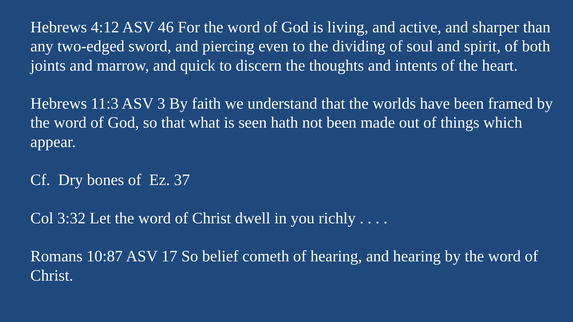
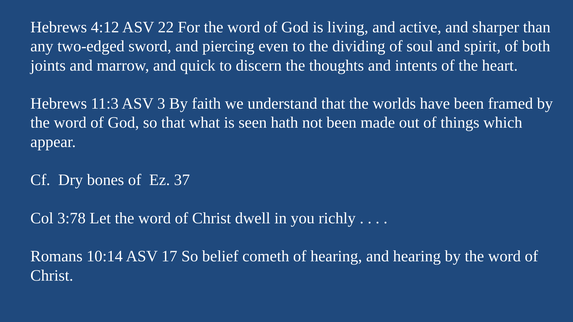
46: 46 -> 22
3:32: 3:32 -> 3:78
10:87: 10:87 -> 10:14
